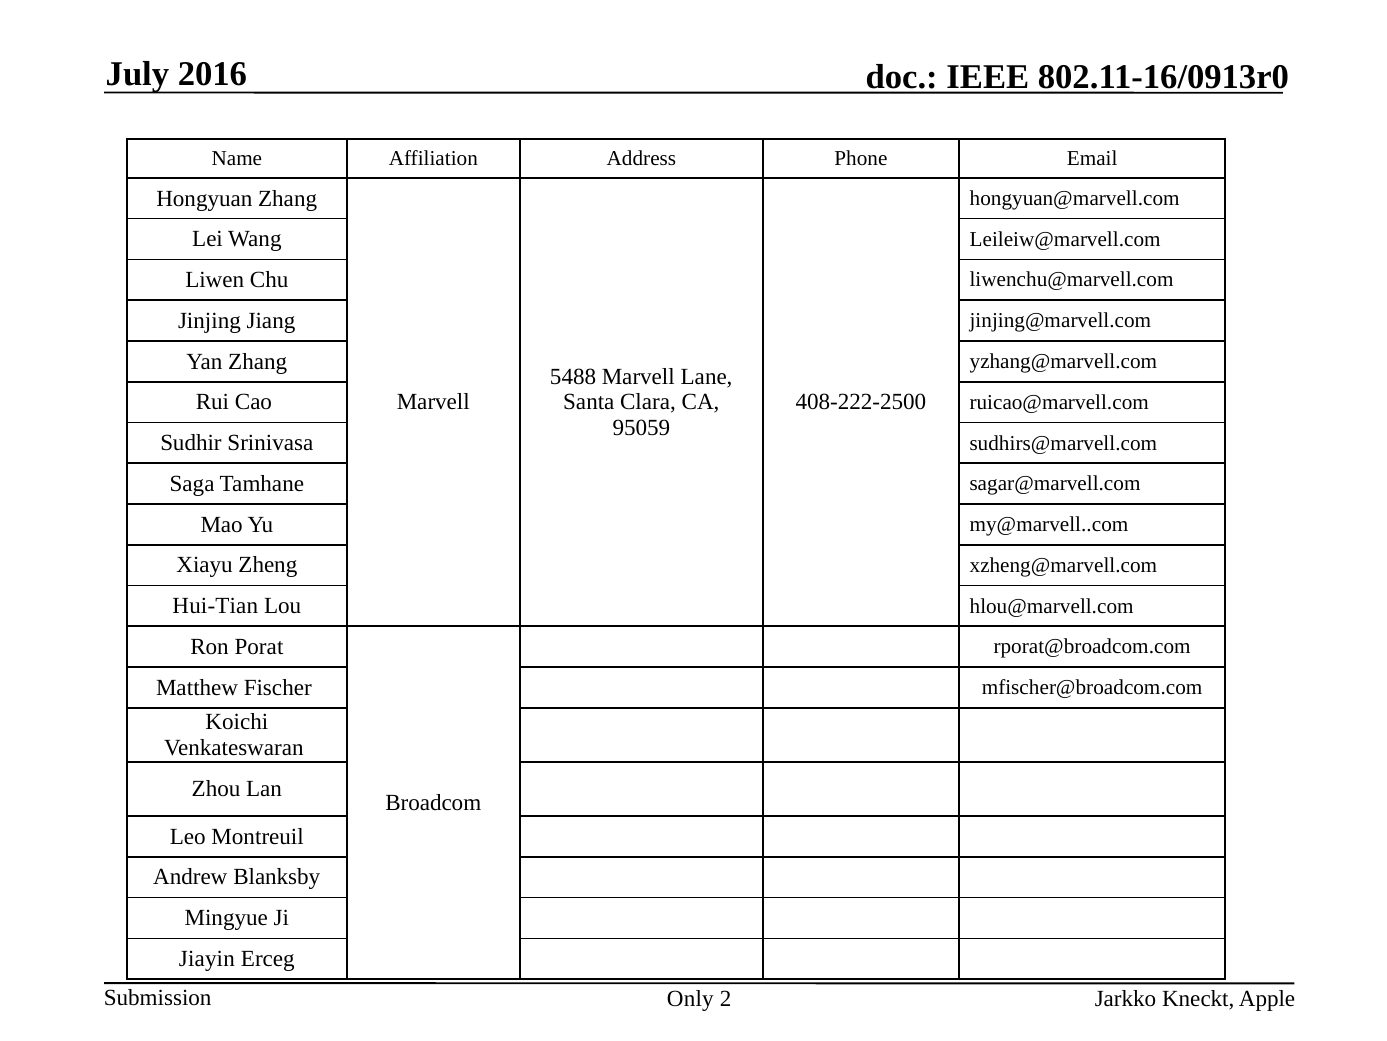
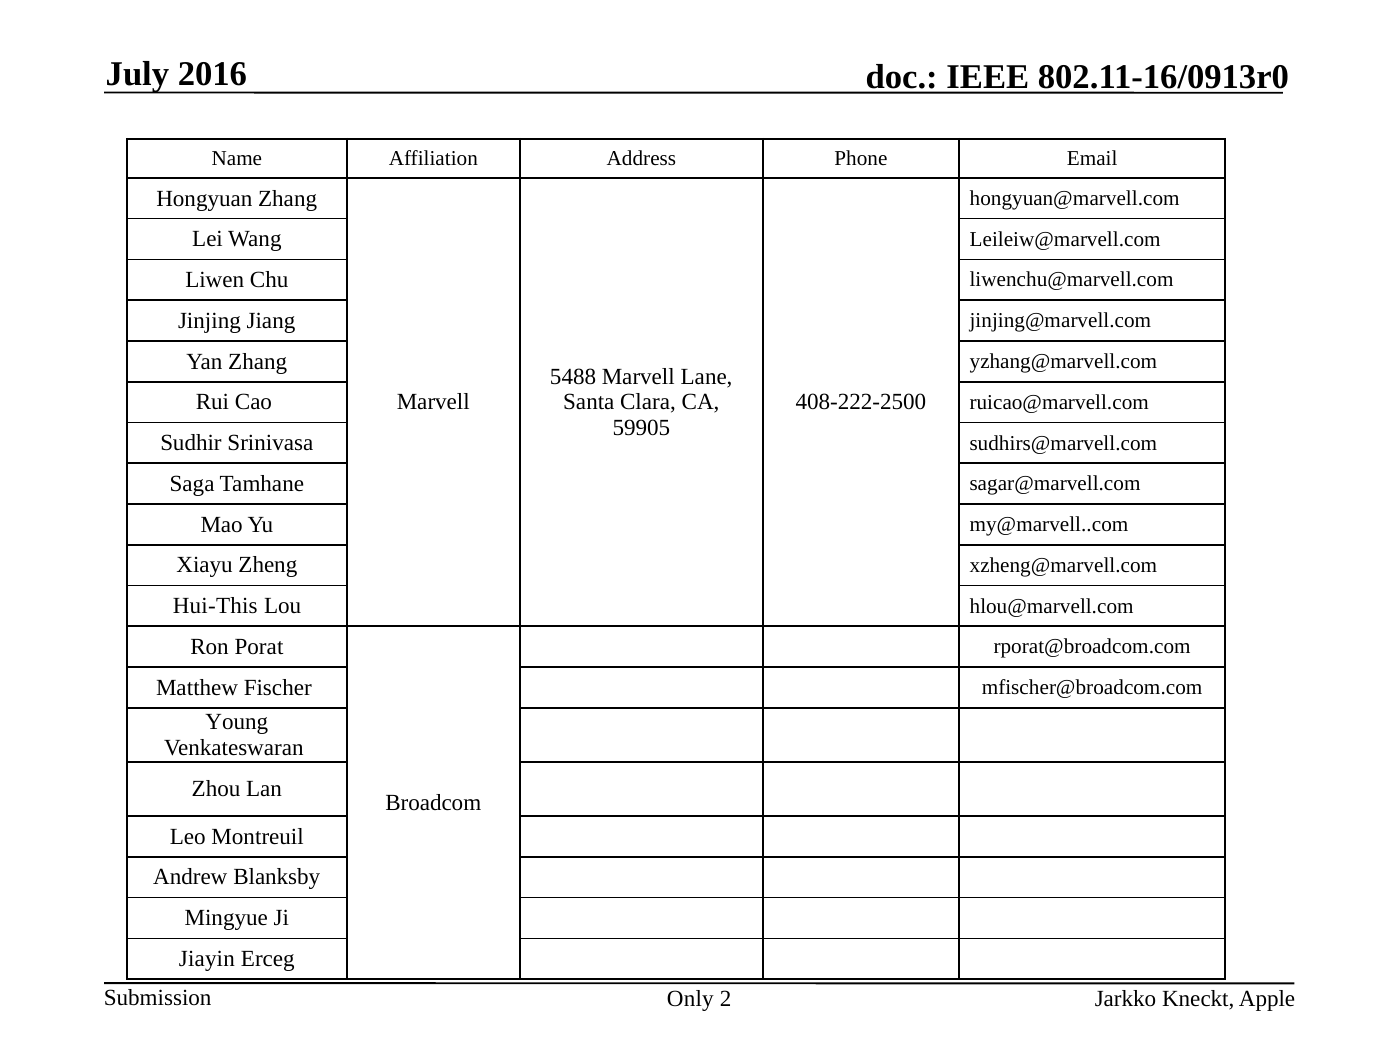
95059: 95059 -> 59905
Hui-Tian: Hui-Tian -> Hui-This
Koichi: Koichi -> Young
